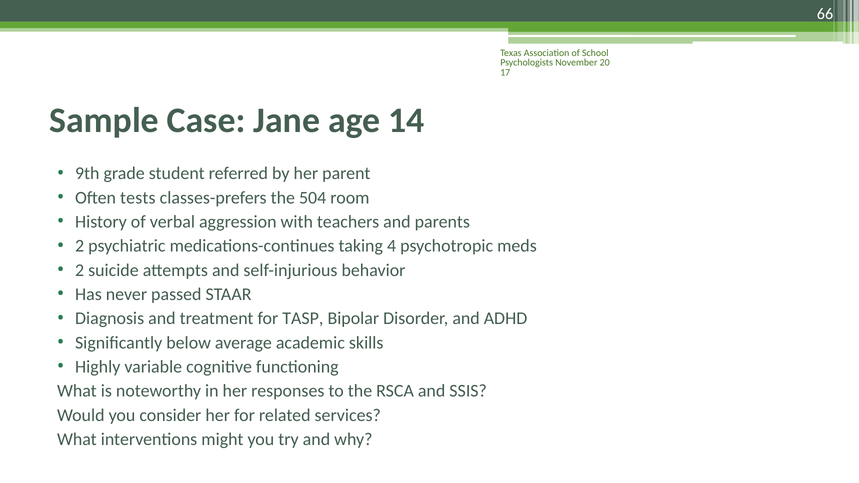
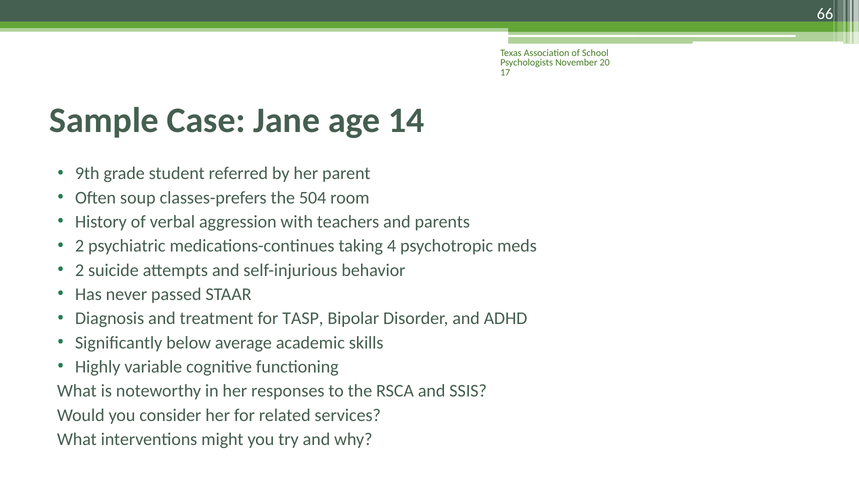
tests: tests -> soup
